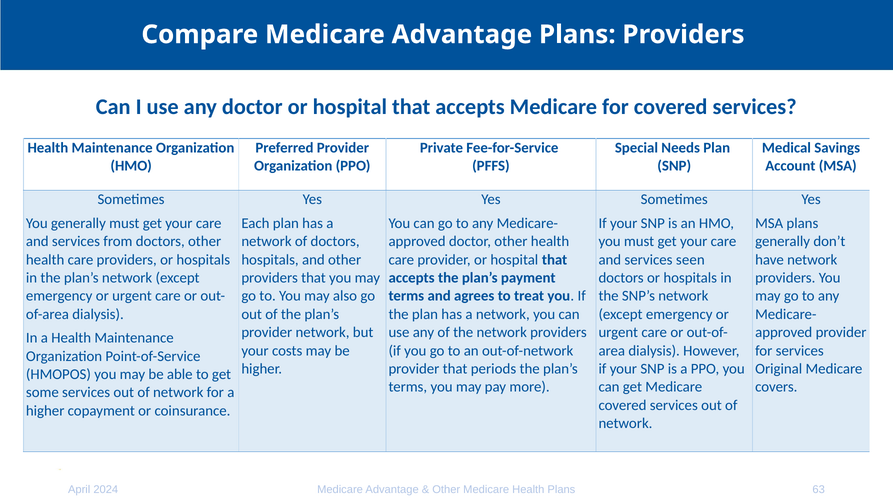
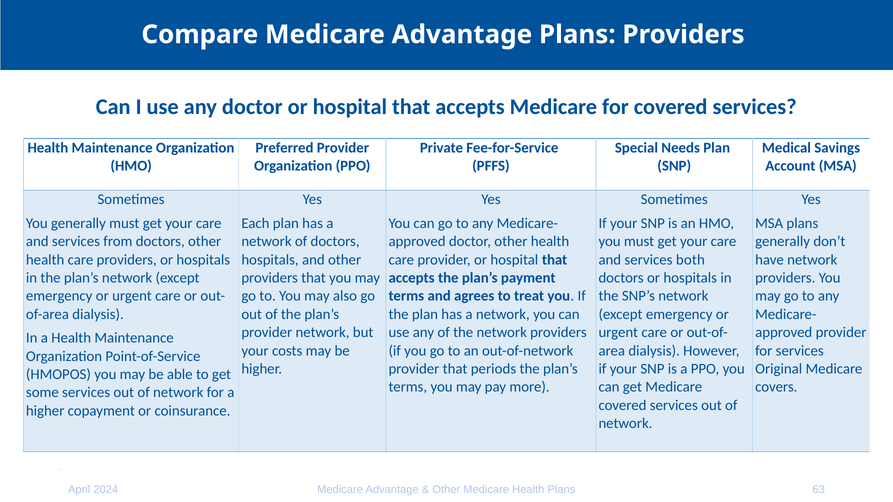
seen: seen -> both
